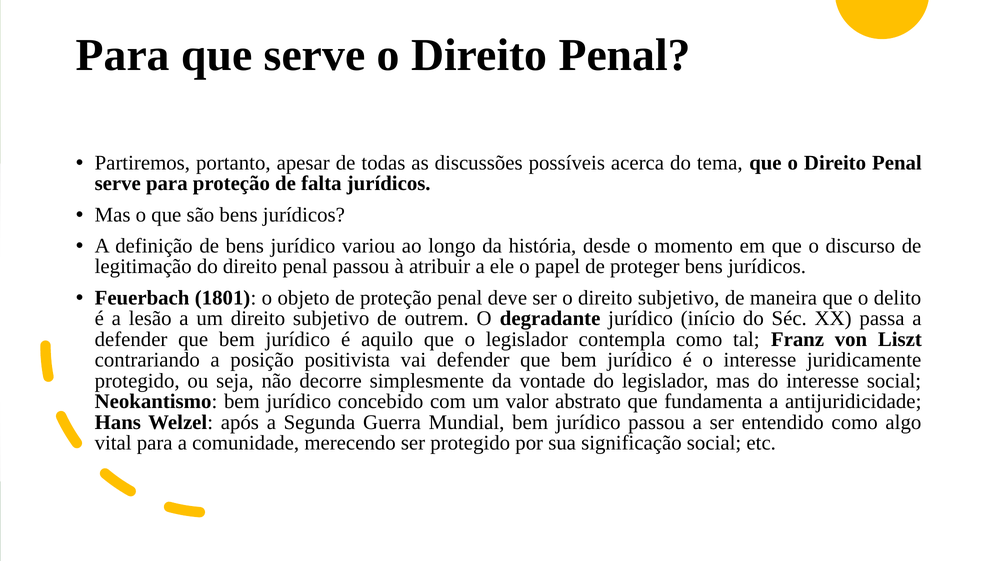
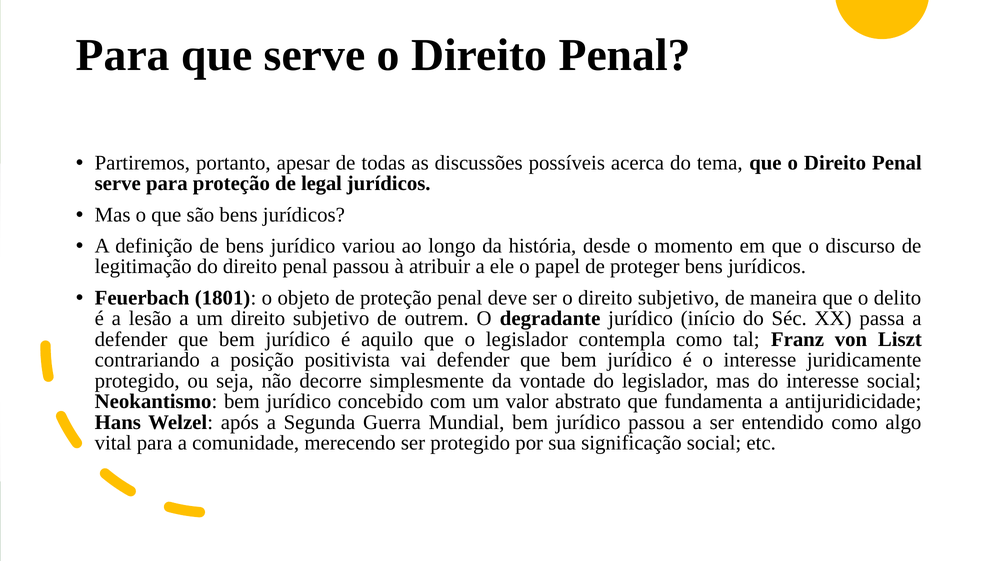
falta: falta -> legal
